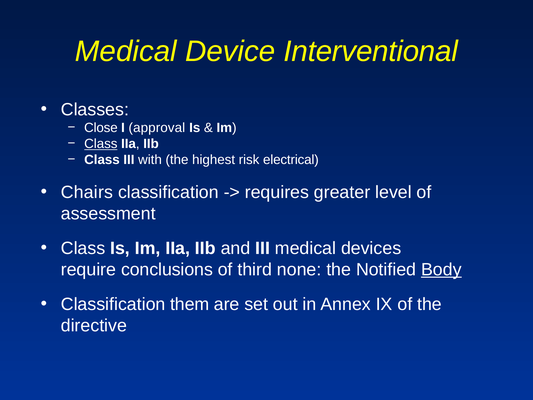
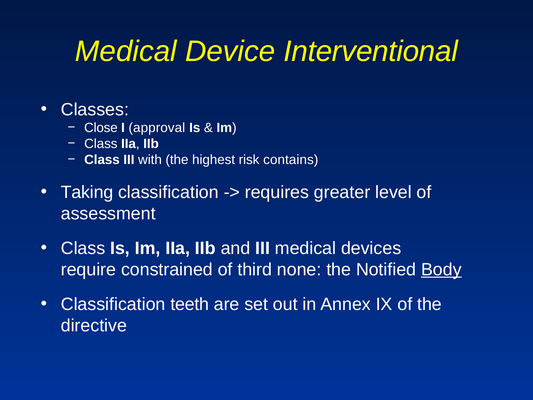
Class at (101, 144) underline: present -> none
electrical: electrical -> contains
Chairs: Chairs -> Taking
conclusions: conclusions -> constrained
them: them -> teeth
